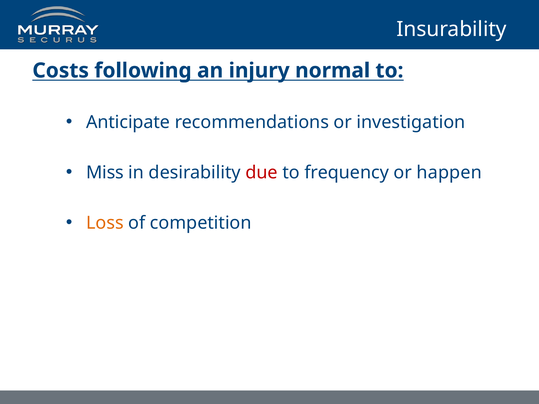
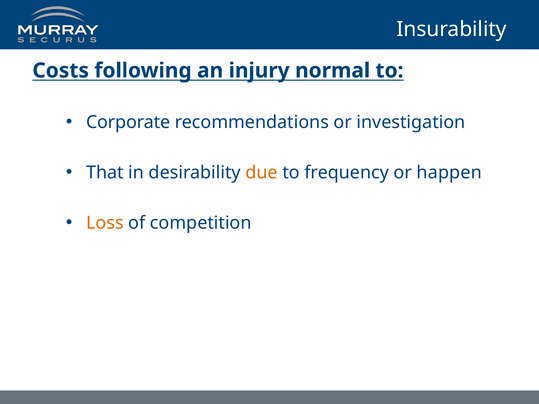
Anticipate: Anticipate -> Corporate
Miss: Miss -> That
due colour: red -> orange
